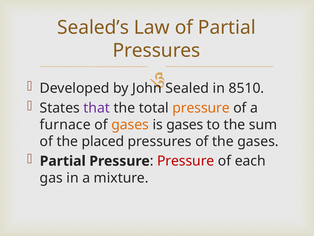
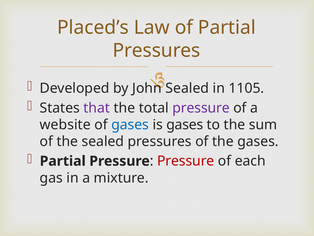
Sealed’s: Sealed’s -> Placed’s
8510: 8510 -> 1105
pressure at (201, 108) colour: orange -> purple
furnace: furnace -> website
gases at (130, 124) colour: orange -> blue
the placed: placed -> sealed
